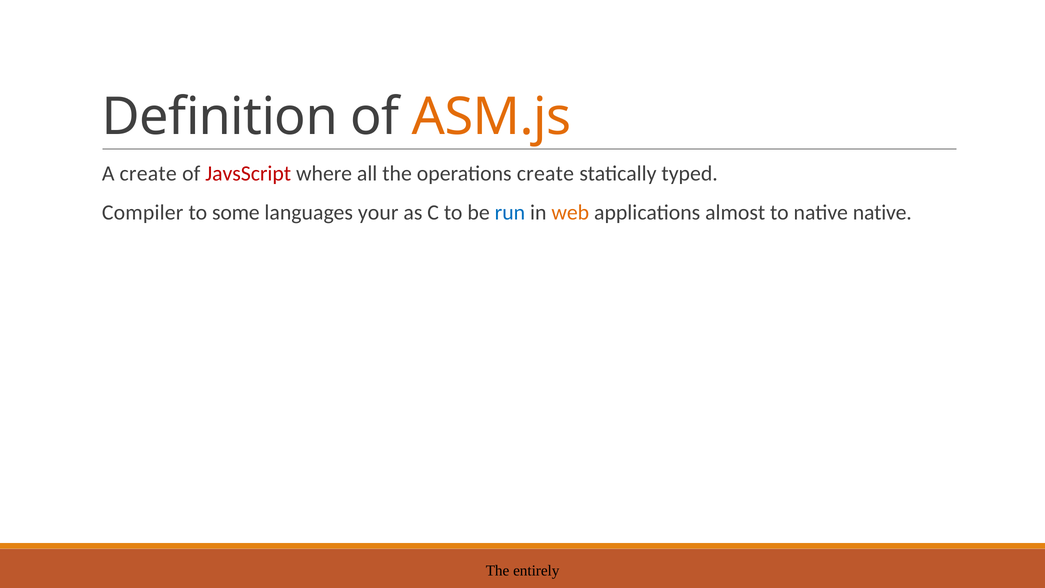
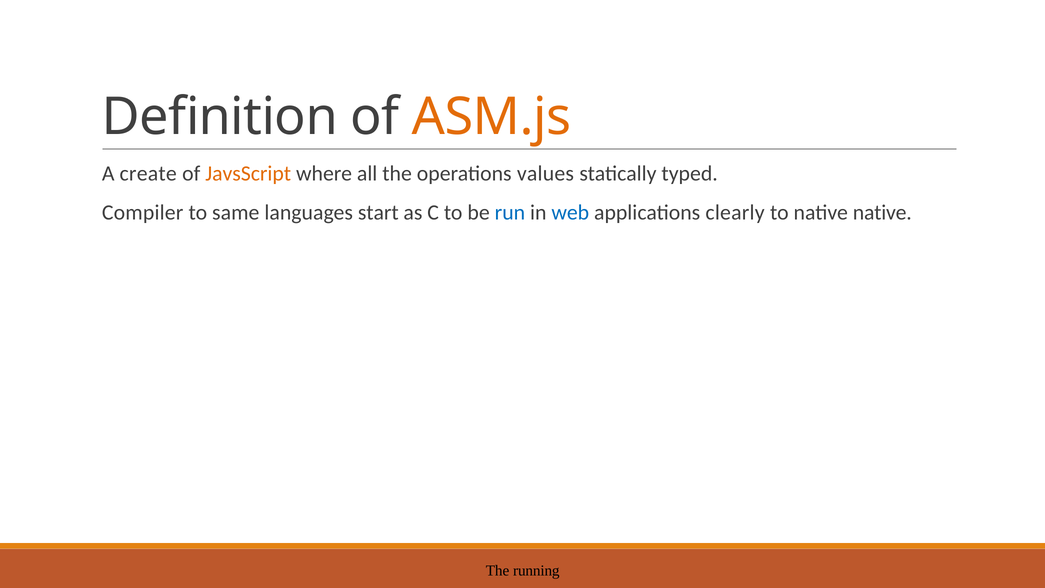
JavsScript colour: red -> orange
operations create: create -> values
some: some -> same
your: your -> start
web colour: orange -> blue
almost: almost -> clearly
entirely: entirely -> running
